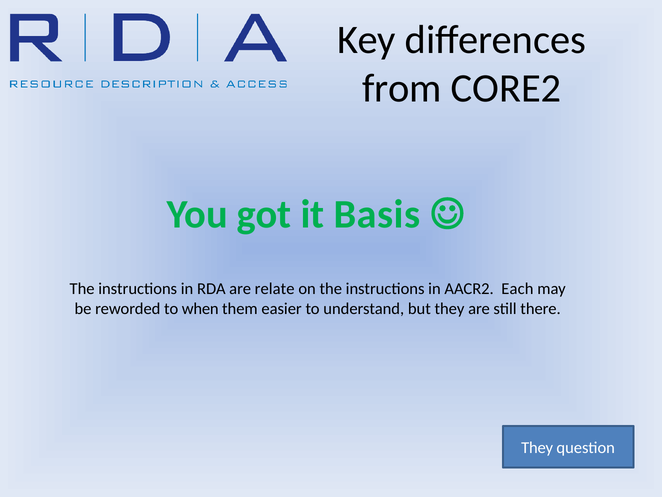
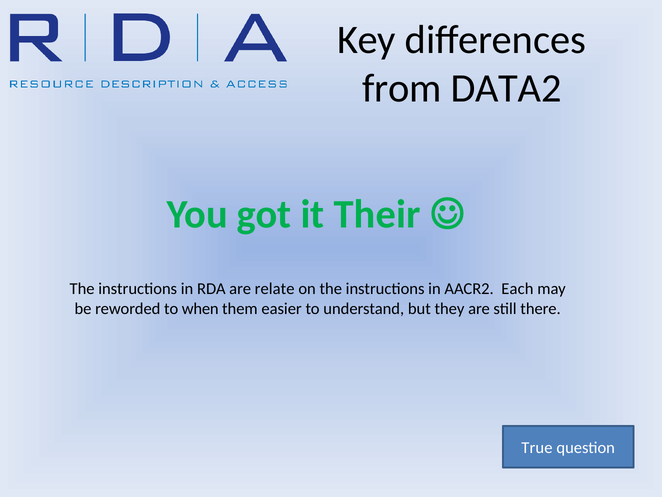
CORE2: CORE2 -> DATA2
Basis: Basis -> Their
They at (537, 447): They -> True
